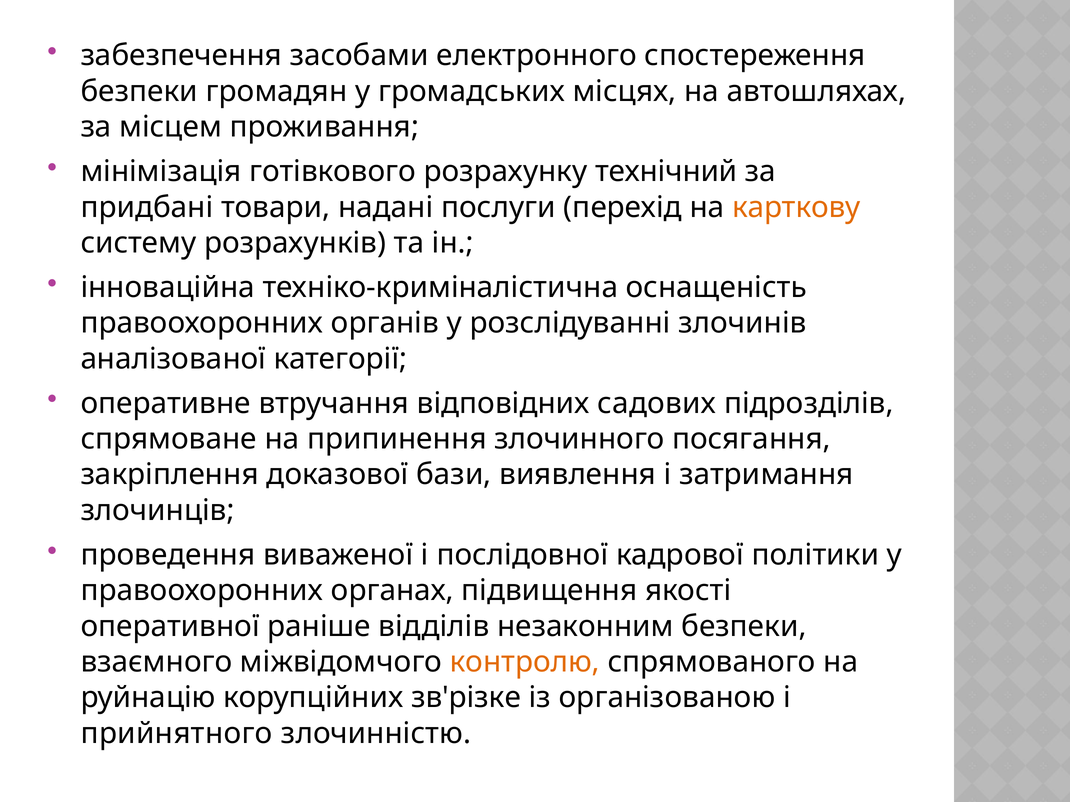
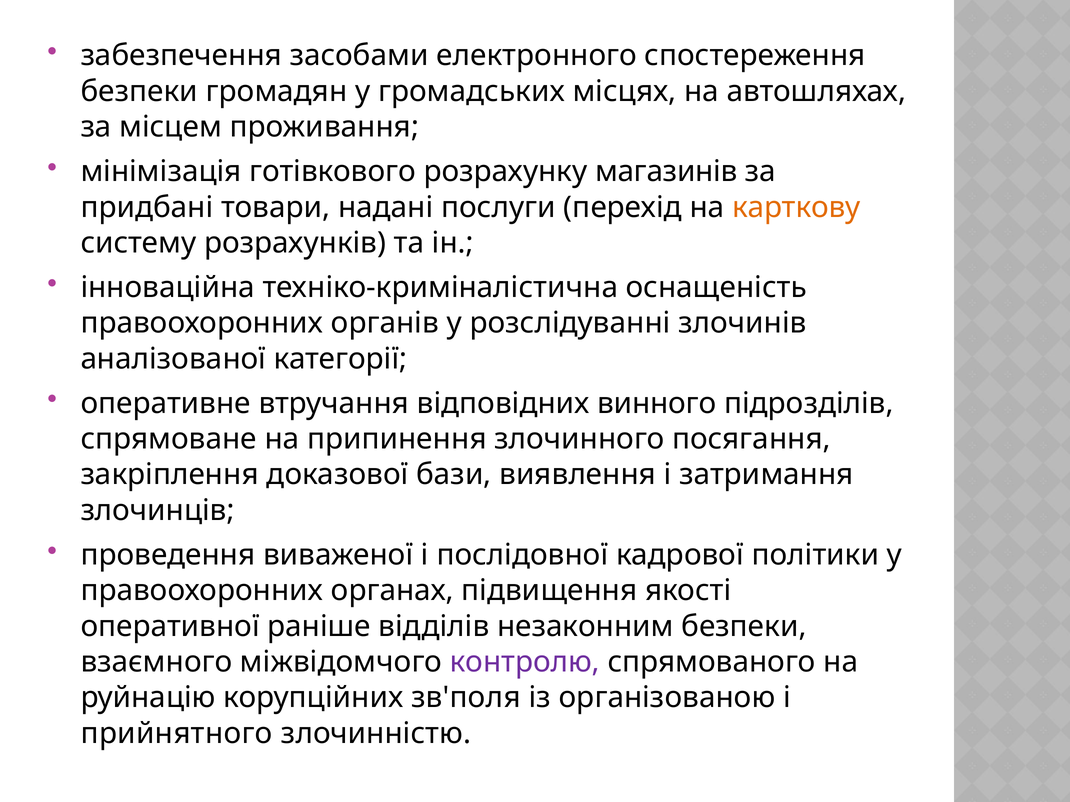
технічний: технічний -> магазинів
садових: садових -> винного
контролю colour: orange -> purple
зв'різке: зв'різке -> зв'поля
